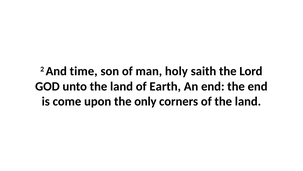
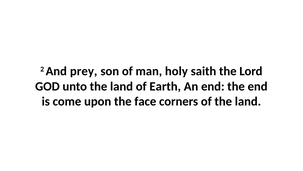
time: time -> prey
only: only -> face
